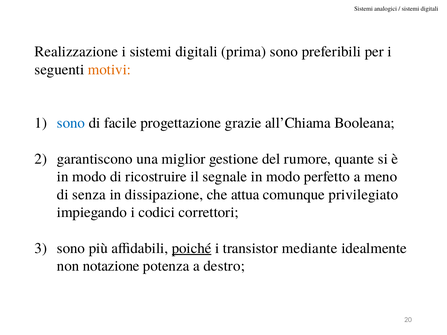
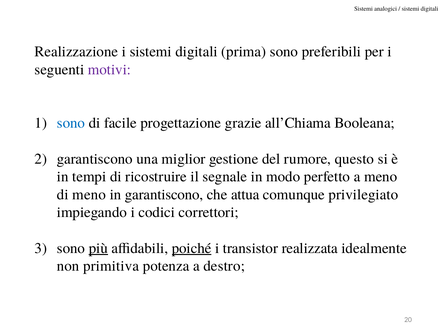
motivi colour: orange -> purple
quante: quante -> questo
modo at (89, 177): modo -> tempi
di senza: senza -> meno
in dissipazione: dissipazione -> garantiscono
più underline: none -> present
mediante: mediante -> realizzata
notazione: notazione -> primitiva
